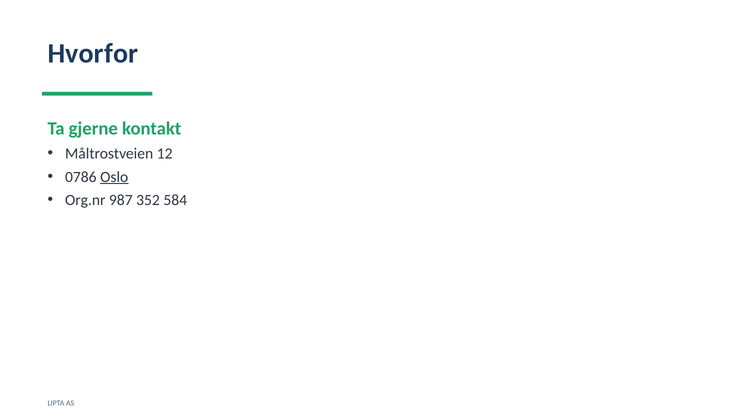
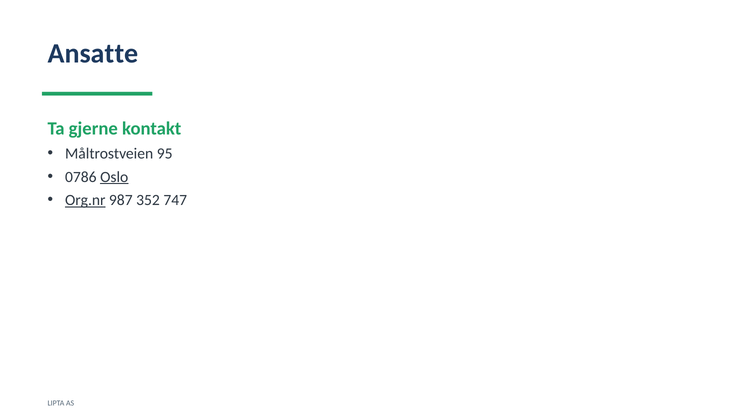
Hvorfor: Hvorfor -> Ansatte
12: 12 -> 95
Org.nr underline: none -> present
584: 584 -> 747
